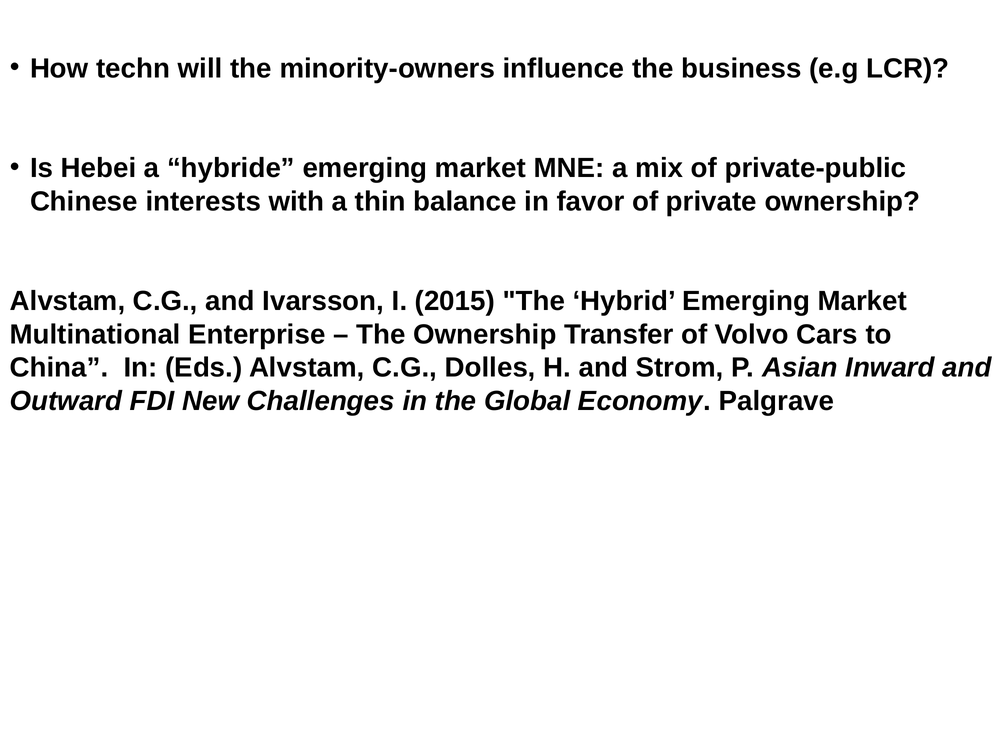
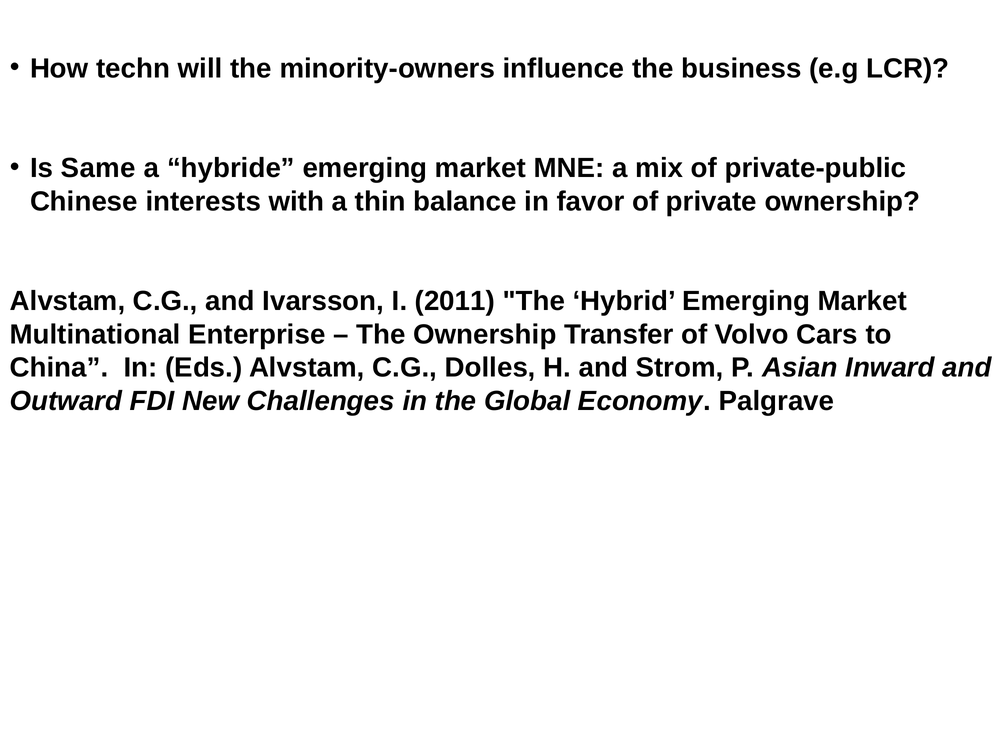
Hebei: Hebei -> Same
2015: 2015 -> 2011
